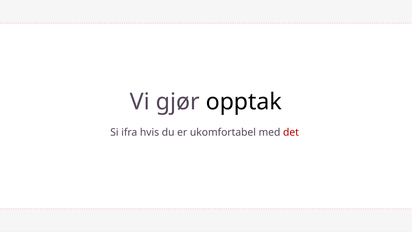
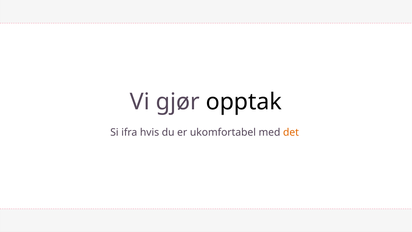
det colour: red -> orange
